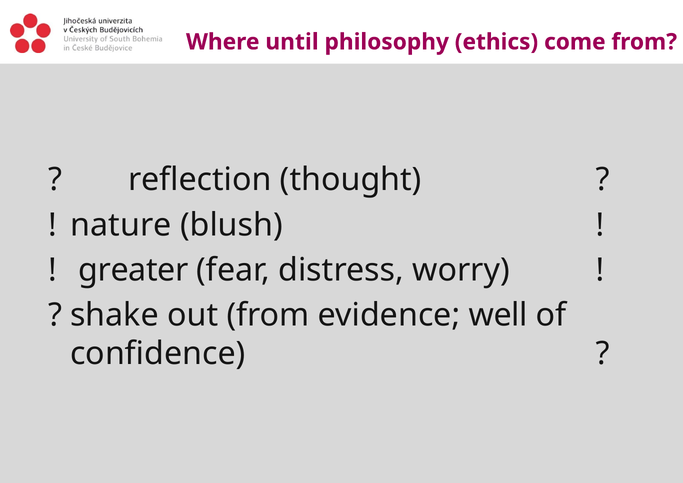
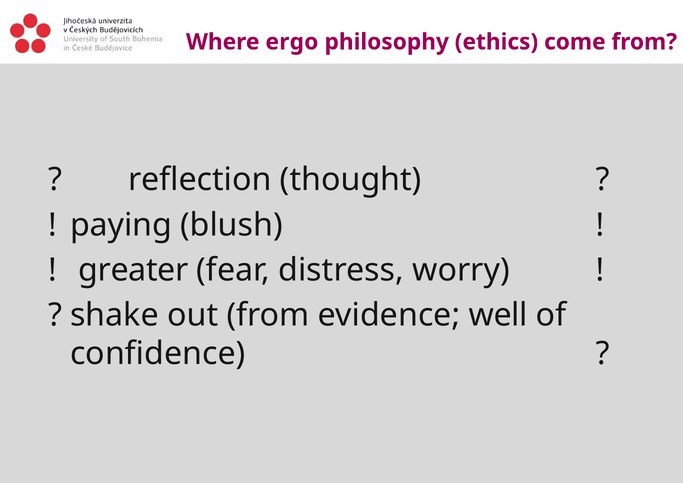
until: until -> ergo
nature: nature -> paying
